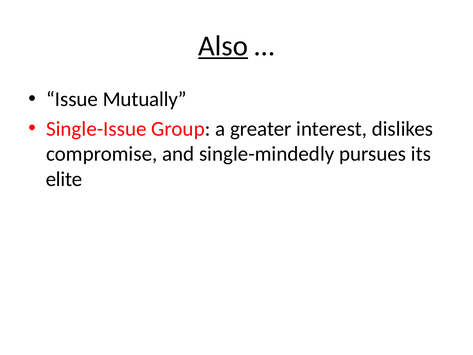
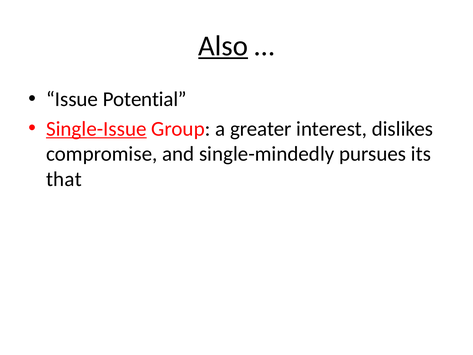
Mutually: Mutually -> Potential
Single-Issue underline: none -> present
elite: elite -> that
